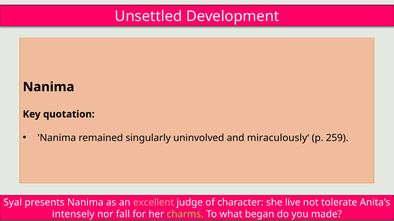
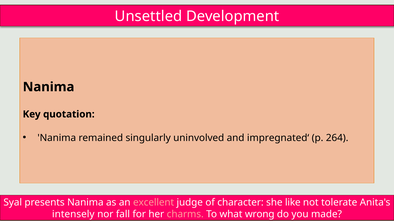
miraculously‘: miraculously‘ -> impregnated‘
259: 259 -> 264
live: live -> like
charms colour: light green -> pink
began: began -> wrong
